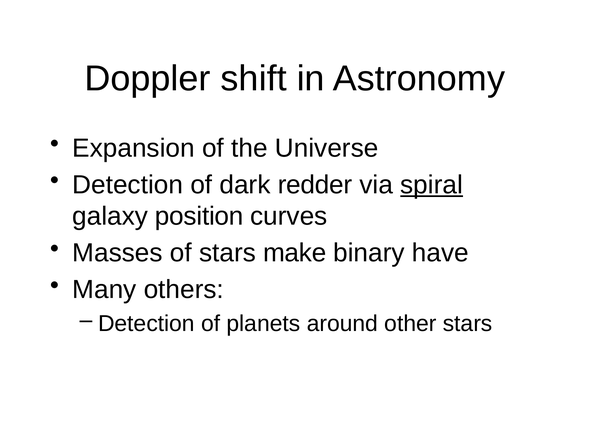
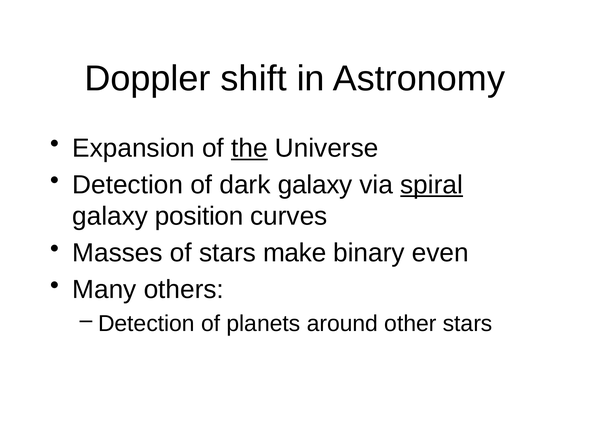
the underline: none -> present
dark redder: redder -> galaxy
have: have -> even
